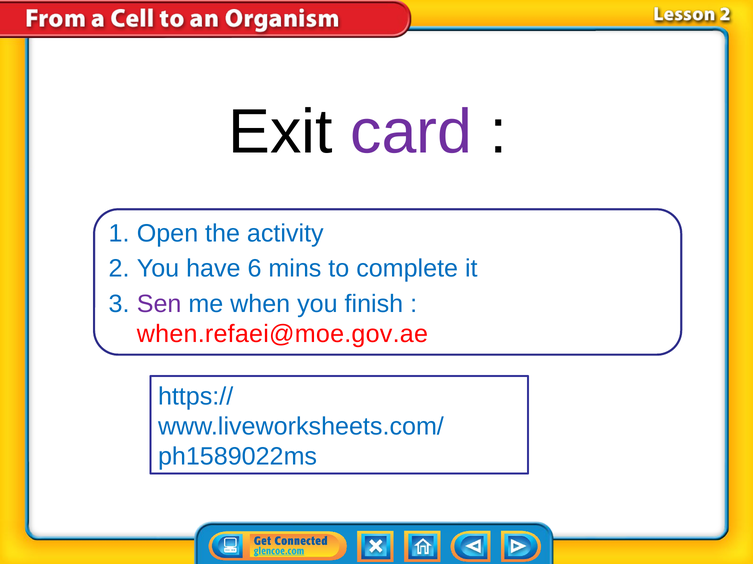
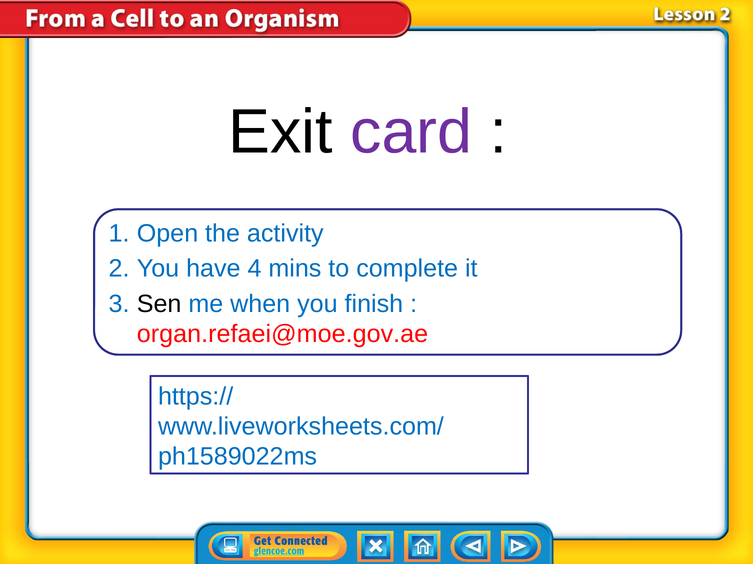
6: 6 -> 4
Sen colour: purple -> black
when.refaei@moe.gov.ae: when.refaei@moe.gov.ae -> organ.refaei@moe.gov.ae
